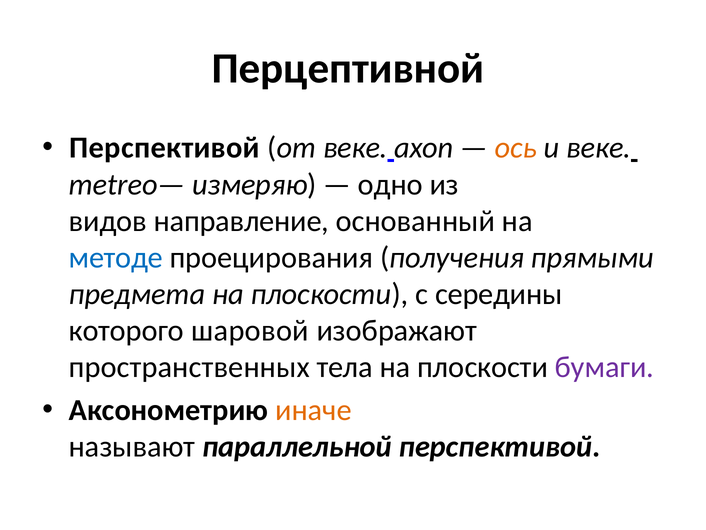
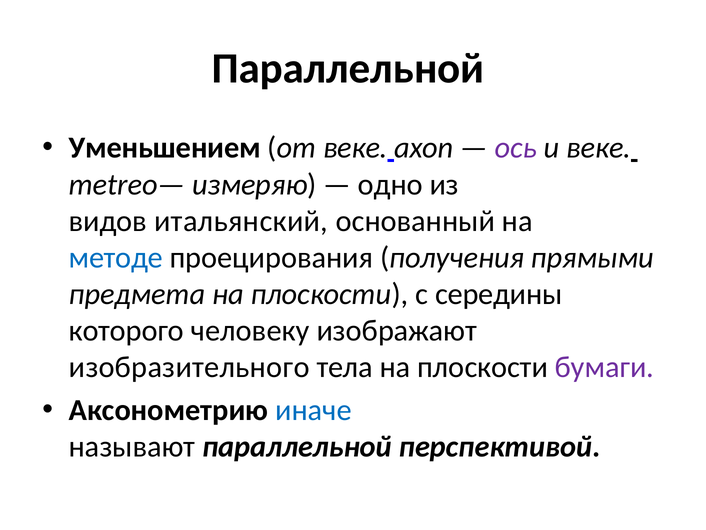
Перцептивной at (348, 68): Перцептивной -> Параллельной
Перспективой at (165, 147): Перспективой -> Уменьшением
ось colour: orange -> purple
направление: направление -> итальянский
шаровой: шаровой -> человеку
пространственных: пространственных -> изобразительного
иначе colour: orange -> blue
